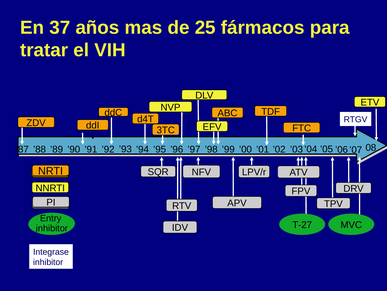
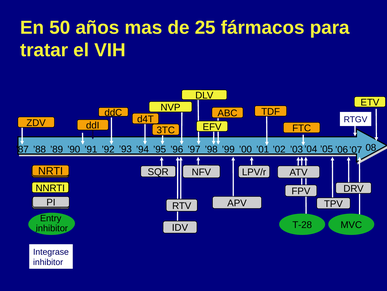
37: 37 -> 50
T-27: T-27 -> T-28
